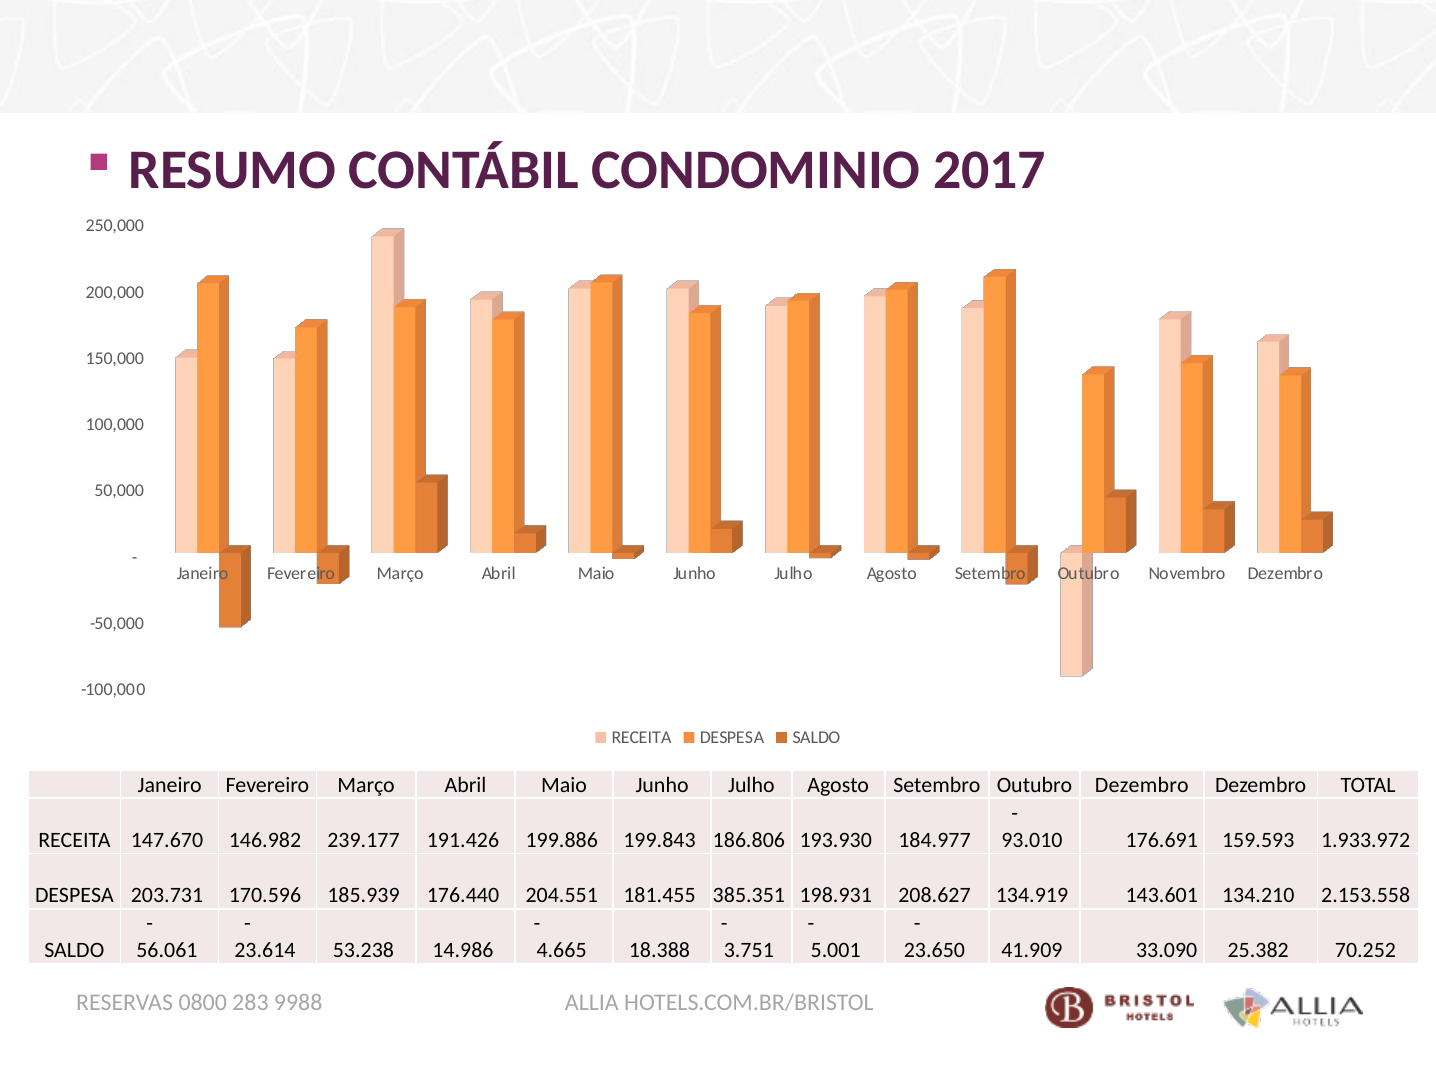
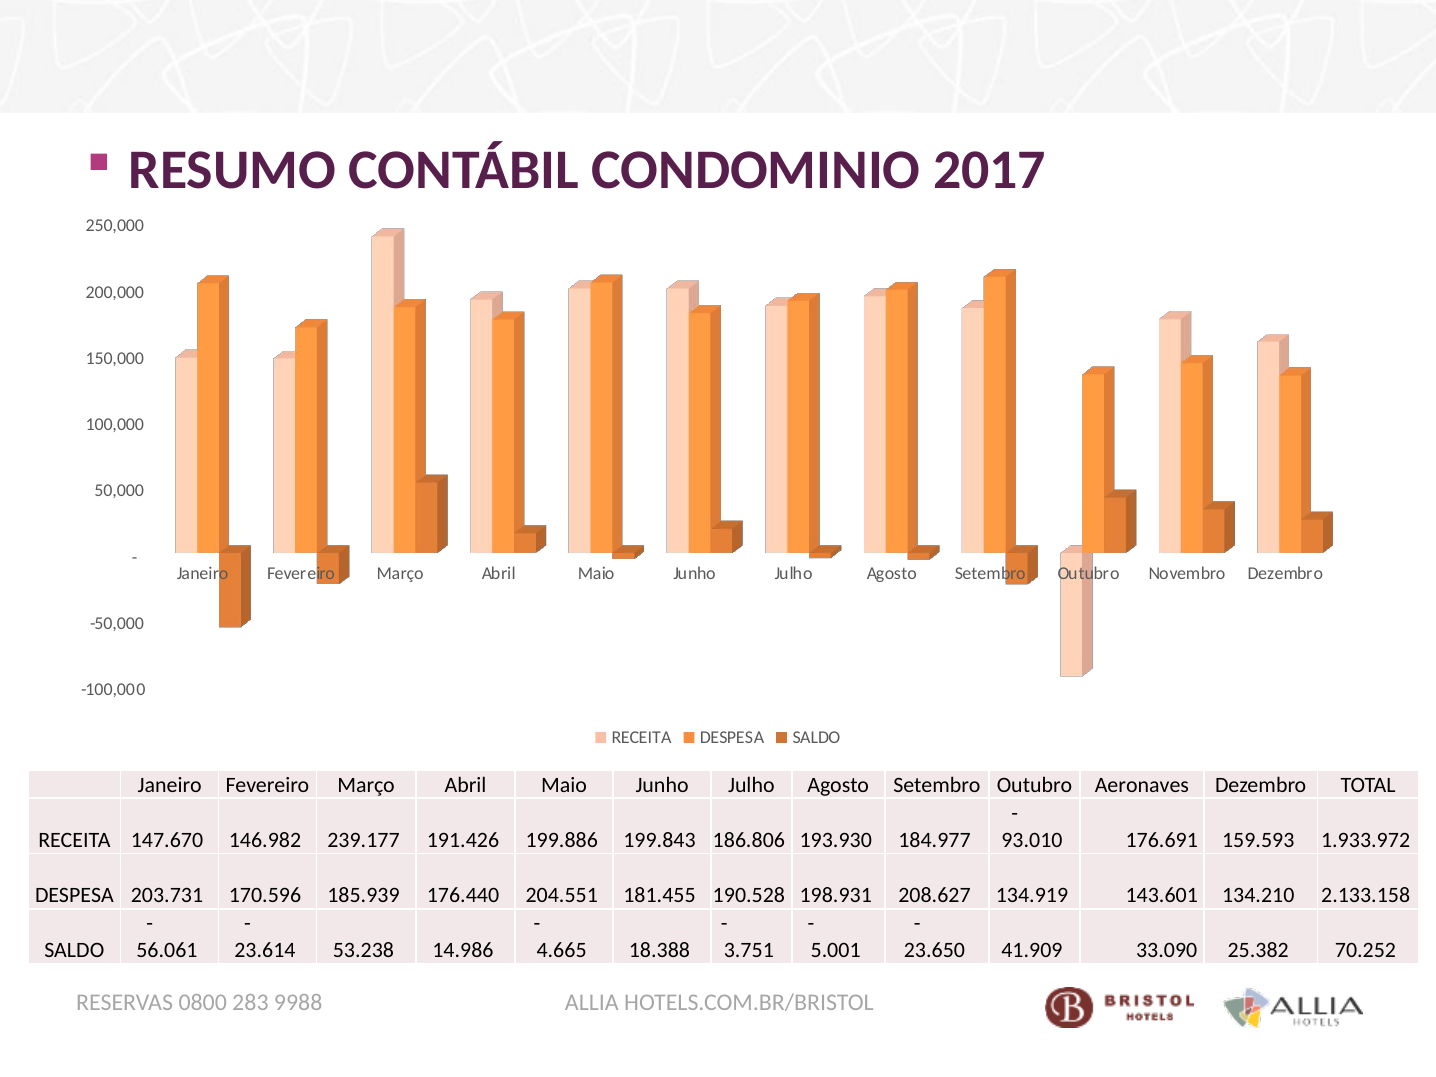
Outubro Dezembro: Dezembro -> Aeronaves
385.351: 385.351 -> 190.528
2.153.558: 2.153.558 -> 2.133.158
